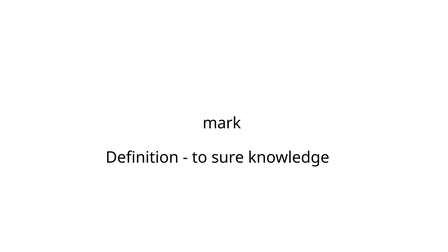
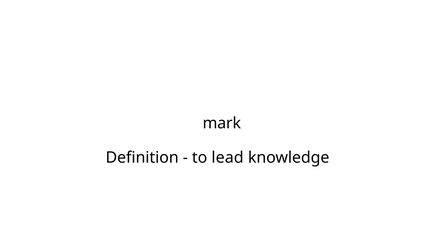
sure: sure -> lead
